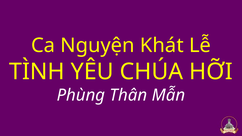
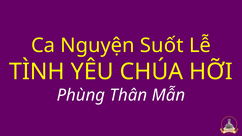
Khát: Khát -> Suốt
